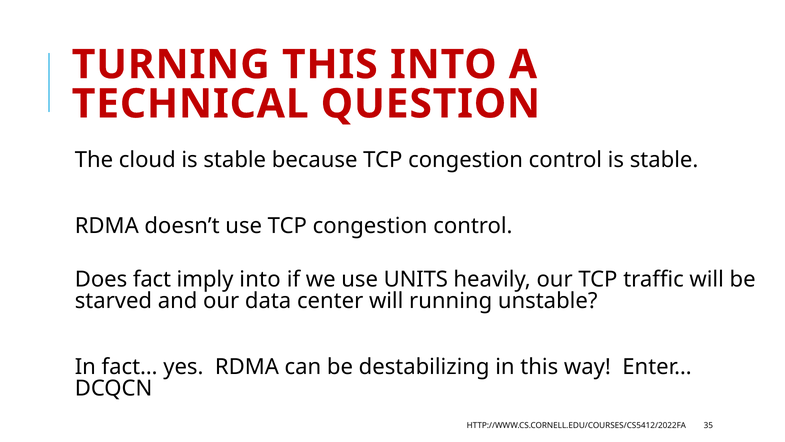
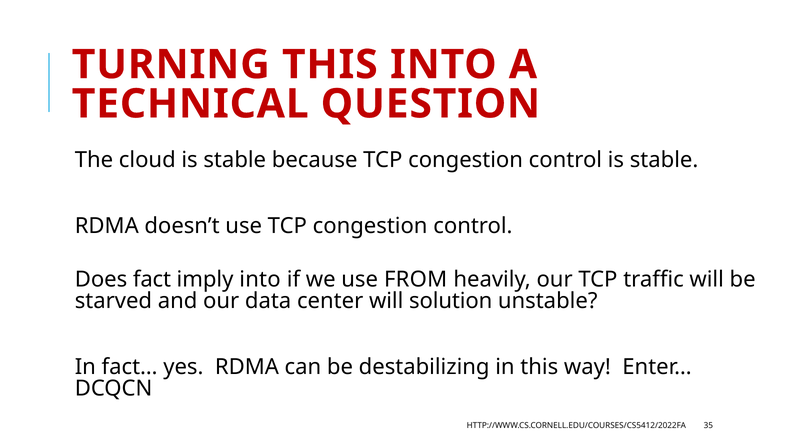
UNITS: UNITS -> FROM
running: running -> solution
